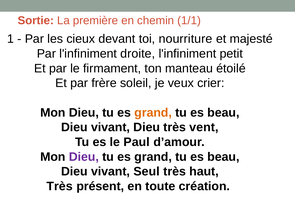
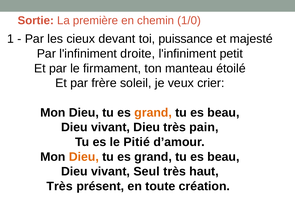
1/1: 1/1 -> 1/0
nourriture: nourriture -> puissance
vent: vent -> pain
Paul: Paul -> Pitié
Dieu at (84, 157) colour: purple -> orange
